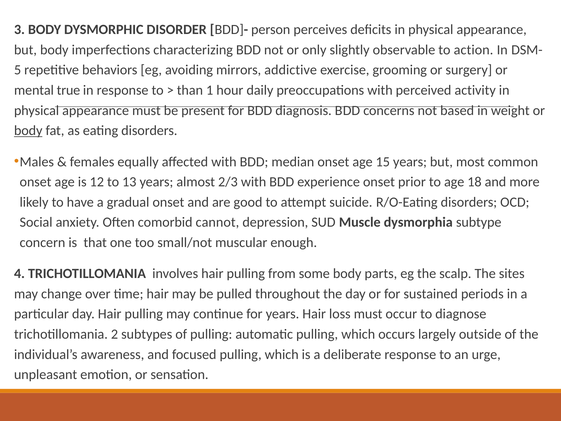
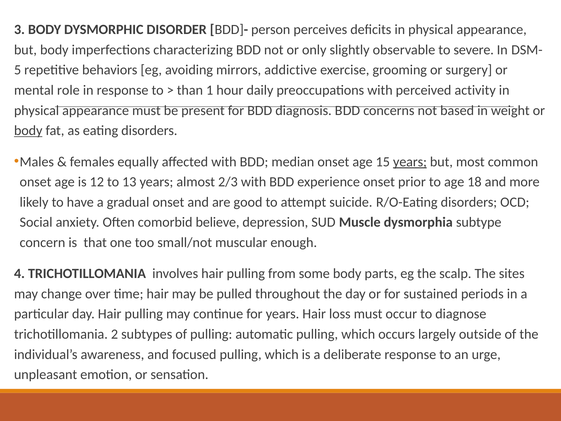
action: action -> severe
true: true -> role
years at (410, 162) underline: none -> present
cannot: cannot -> believe
